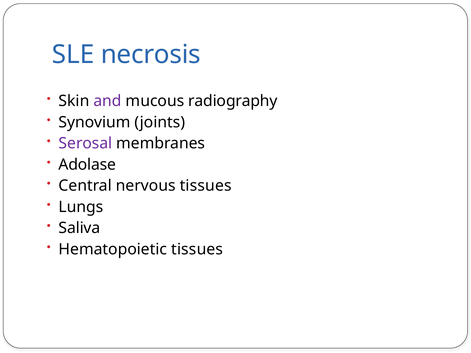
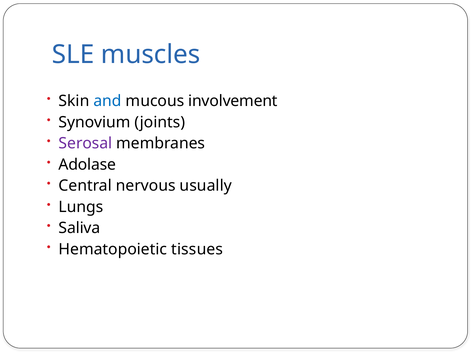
necrosis: necrosis -> muscles
and colour: purple -> blue
radiography: radiography -> involvement
nervous tissues: tissues -> usually
